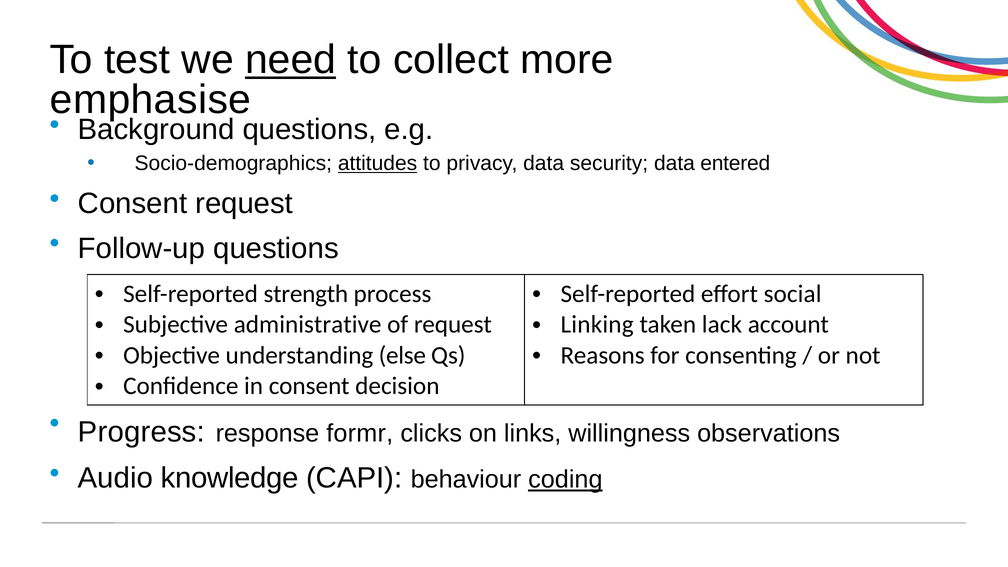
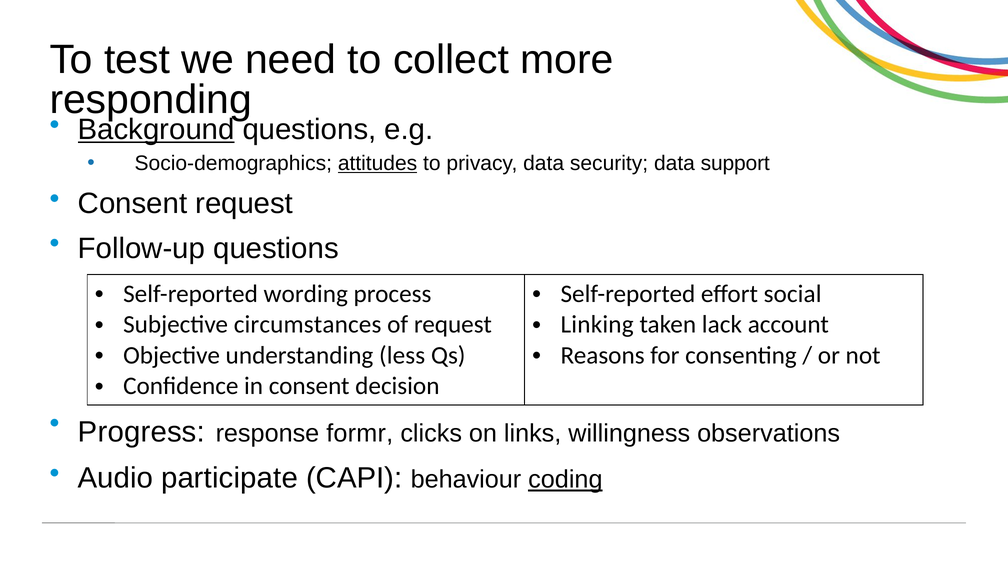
need underline: present -> none
emphasise: emphasise -> responding
Background underline: none -> present
entered: entered -> support
strength: strength -> wording
administrative: administrative -> circumstances
else: else -> less
knowledge: knowledge -> participate
